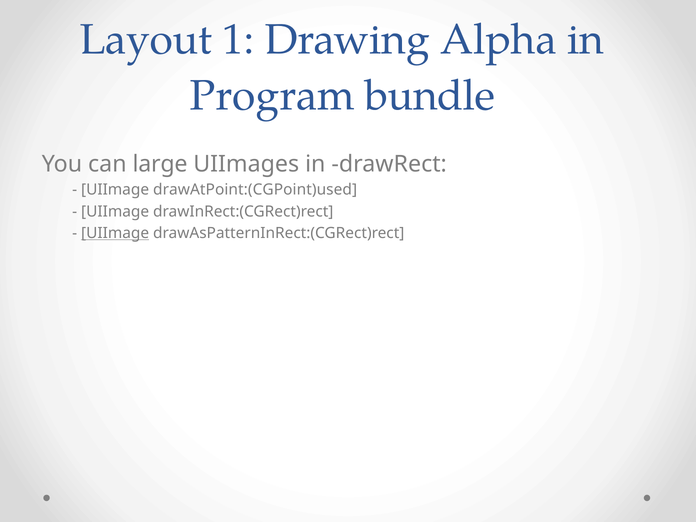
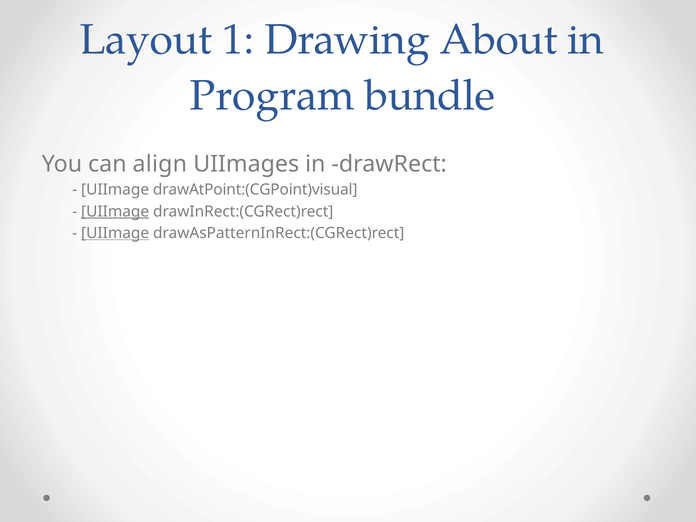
Alpha: Alpha -> About
large: large -> align
drawAtPoint:(CGPoint)used: drawAtPoint:(CGPoint)used -> drawAtPoint:(CGPoint)visual
UIImage at (115, 211) underline: none -> present
